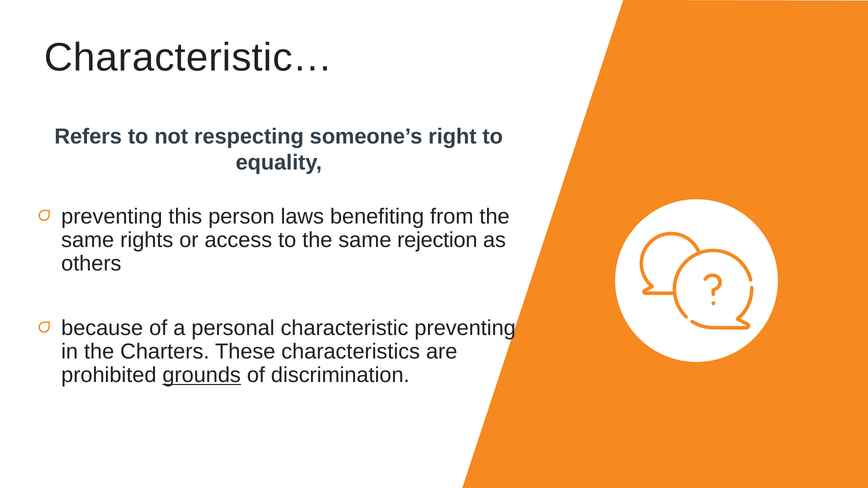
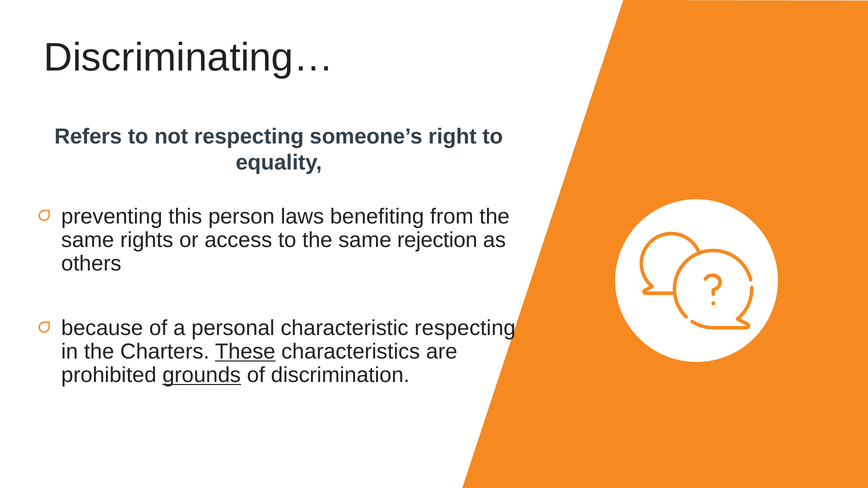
Characteristic…: Characteristic… -> Discriminating…
characteristic preventing: preventing -> respecting
These underline: none -> present
